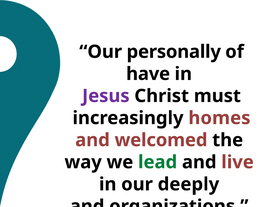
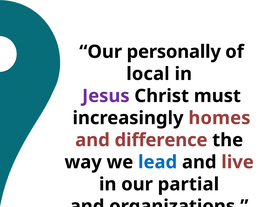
have: have -> local
welcomed: welcomed -> difference
lead colour: green -> blue
deeply: deeply -> partial
